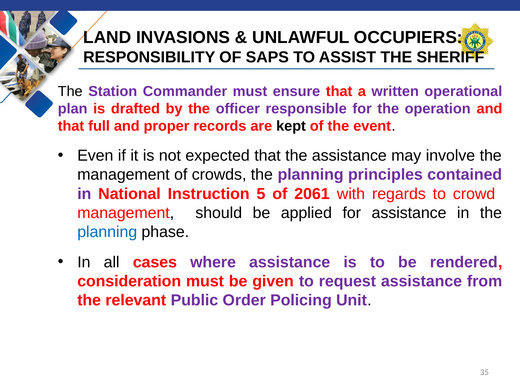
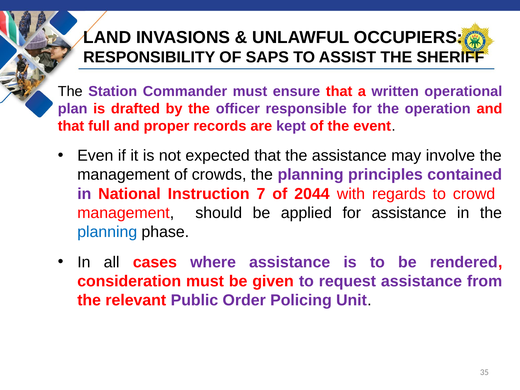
kept colour: black -> purple
5: 5 -> 7
2061: 2061 -> 2044
